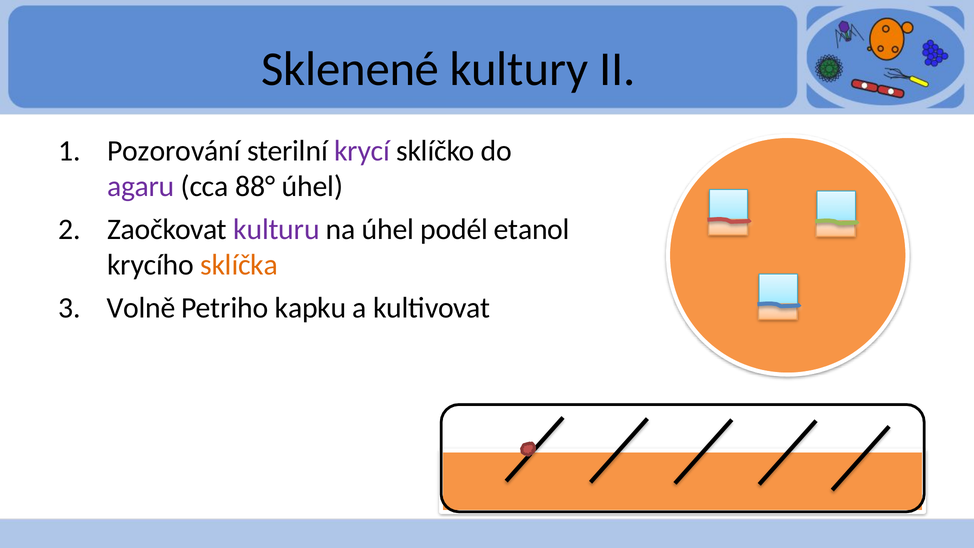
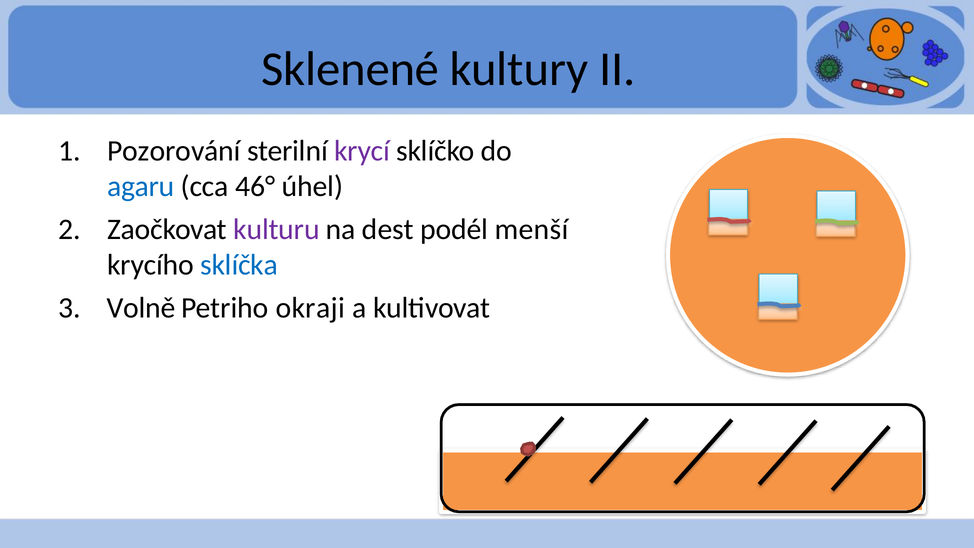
agaru colour: purple -> blue
88°: 88° -> 46°
na úhel: úhel -> dest
etanol: etanol -> menší
sklíčka colour: orange -> blue
kapku: kapku -> okraji
